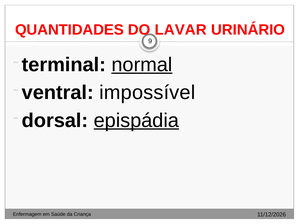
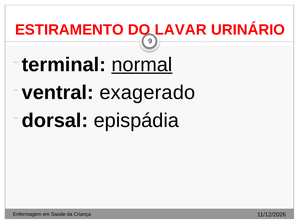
QUANTIDADES: QUANTIDADES -> ESTIRAMENTO
impossível: impossível -> exagerado
epispádia underline: present -> none
